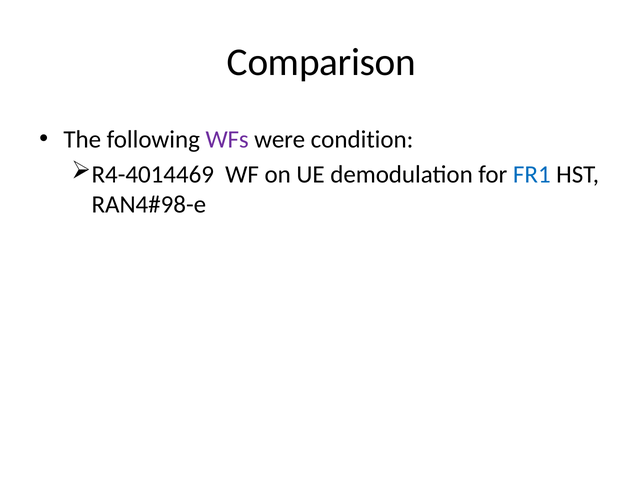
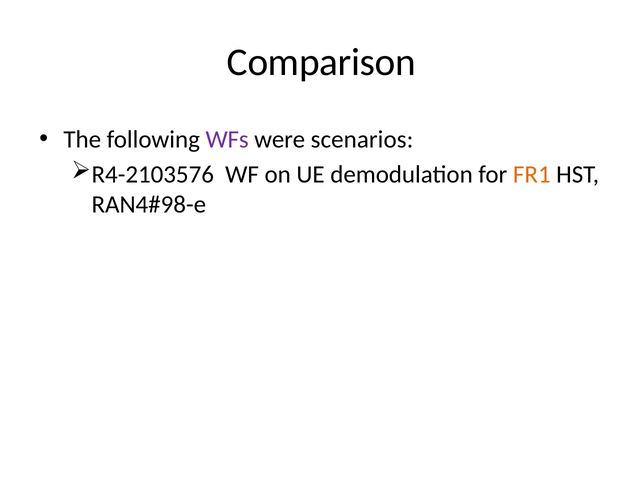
condition: condition -> scenarios
R4-4014469: R4-4014469 -> R4-2103576
FR1 colour: blue -> orange
